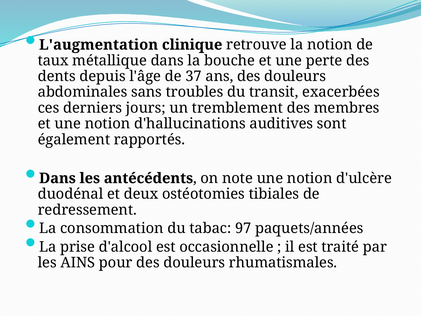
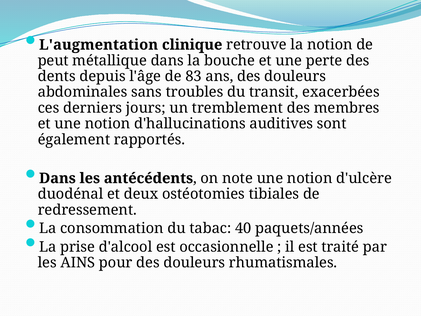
taux: taux -> peut
37: 37 -> 83
97: 97 -> 40
